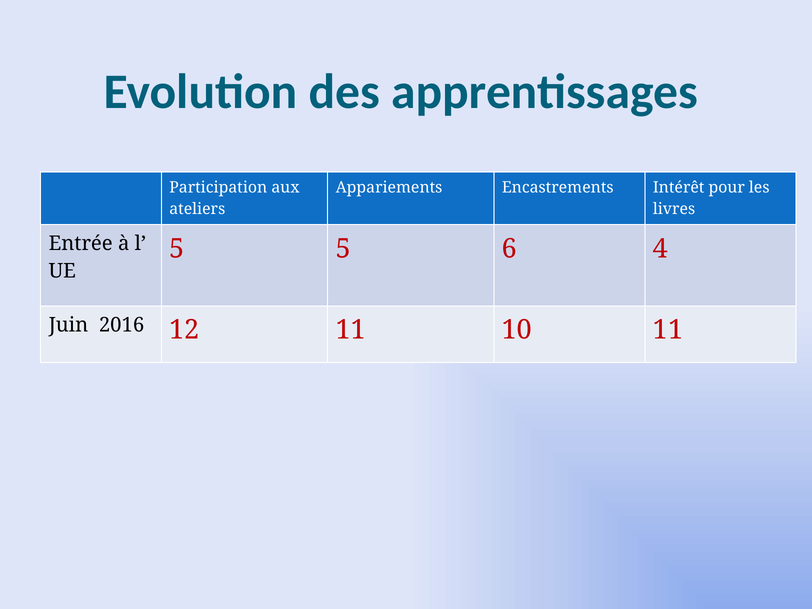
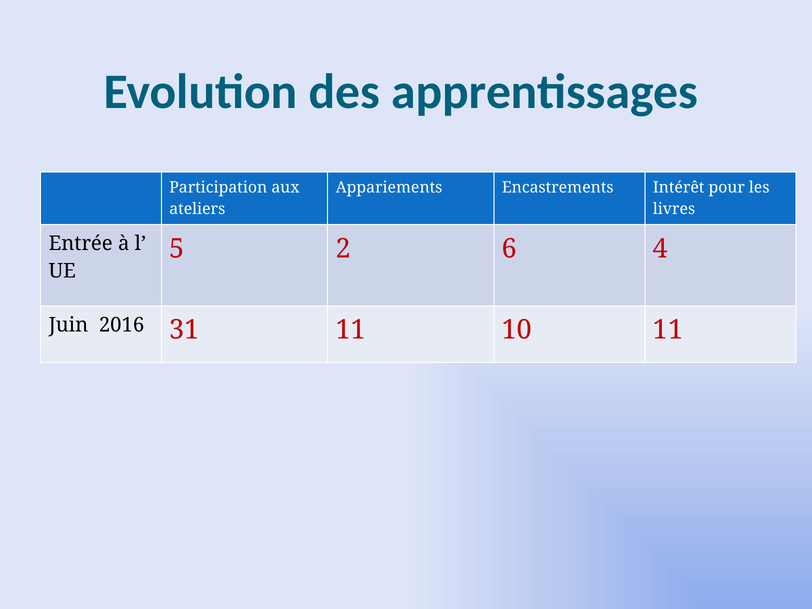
5 5: 5 -> 2
12: 12 -> 31
